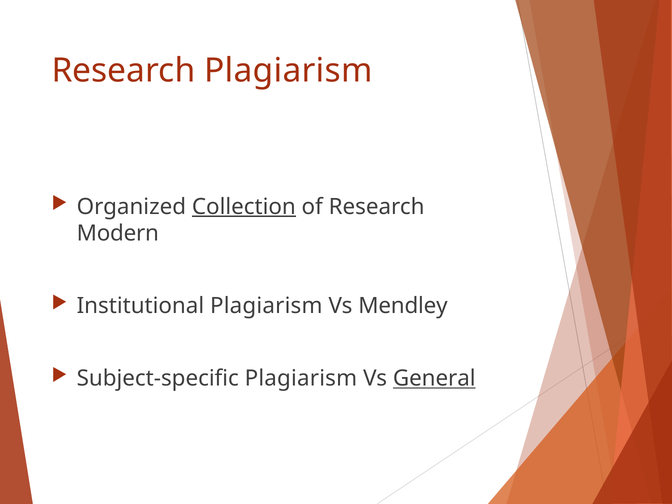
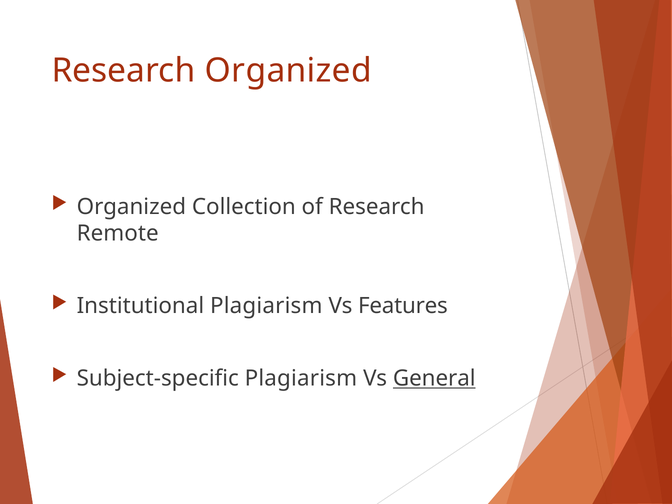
Research Plagiarism: Plagiarism -> Organized
Collection underline: present -> none
Modern: Modern -> Remote
Mendley: Mendley -> Features
